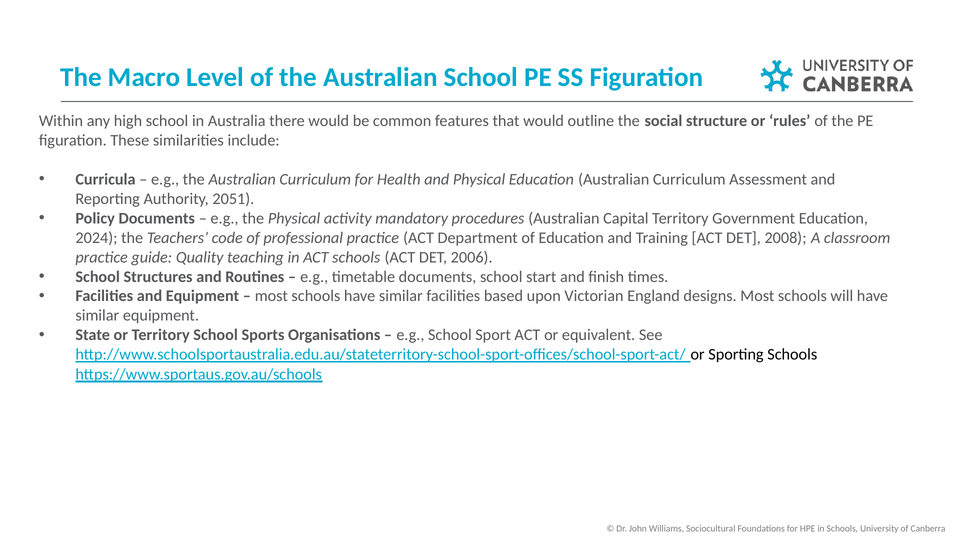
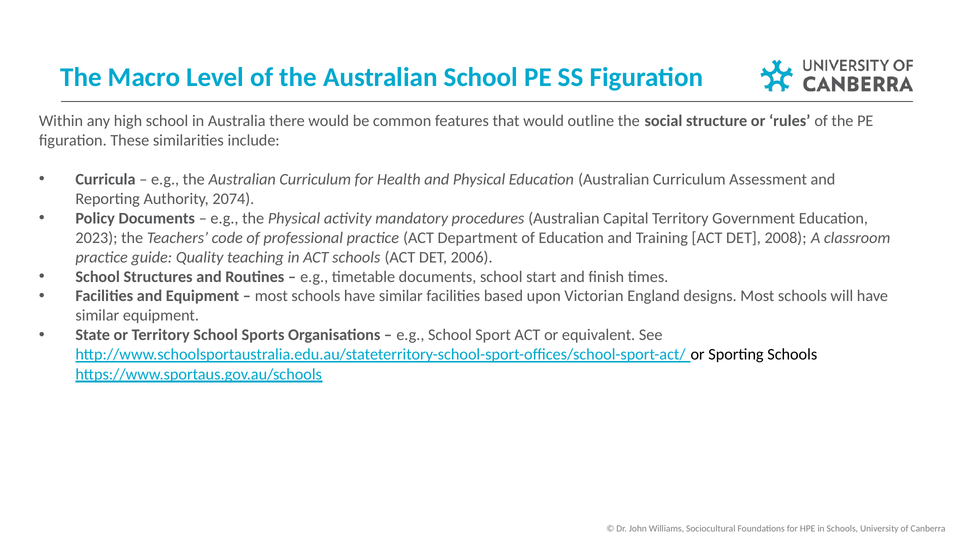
2051: 2051 -> 2074
2024: 2024 -> 2023
